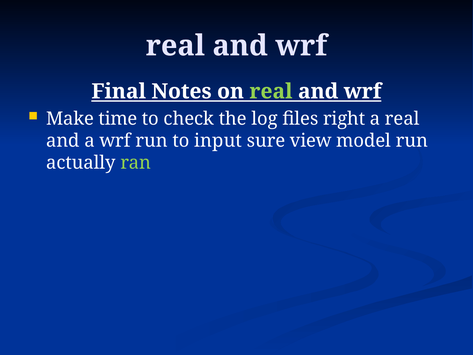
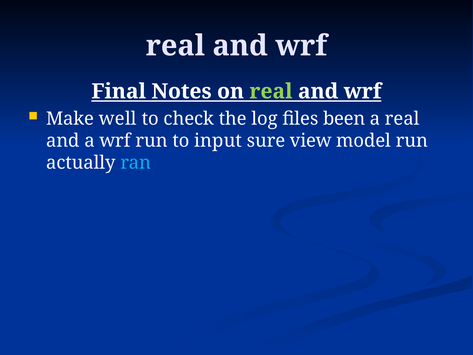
time: time -> well
right: right -> been
ran colour: light green -> light blue
